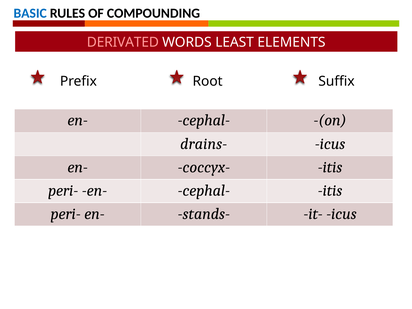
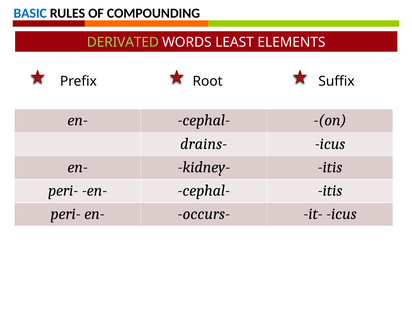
DERIVATED colour: pink -> light green
coccyx-: coccyx- -> kidney-
stands-: stands- -> occurs-
